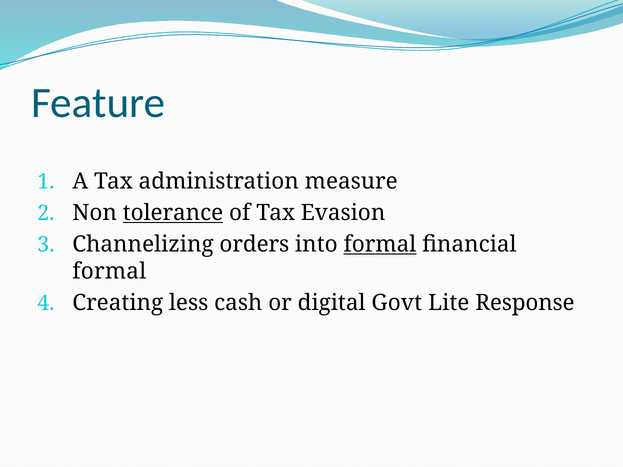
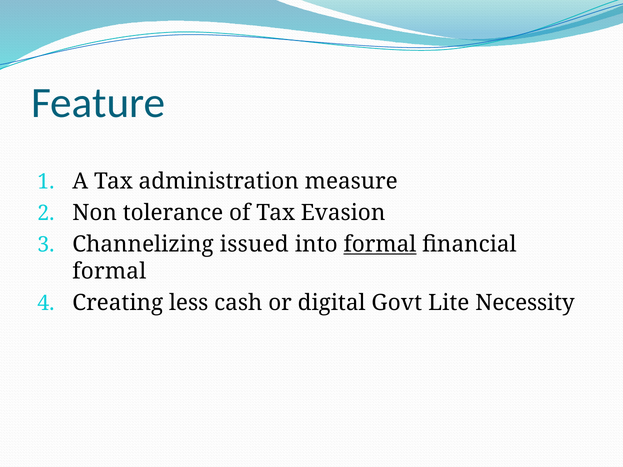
tolerance underline: present -> none
orders: orders -> issued
Response: Response -> Necessity
